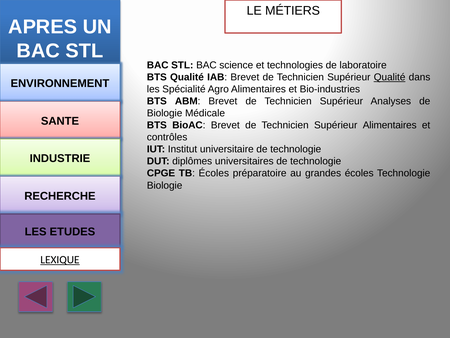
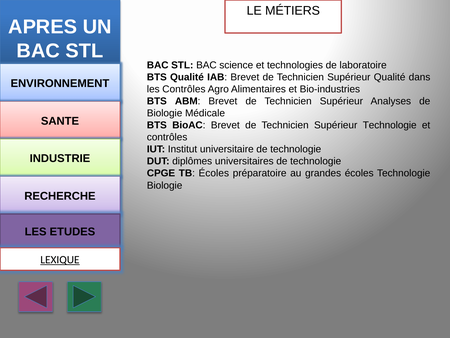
Qualité at (390, 77) underline: present -> none
les Spécialité: Spécialité -> Contrôles
Supérieur Alimentaires: Alimentaires -> Technologie
